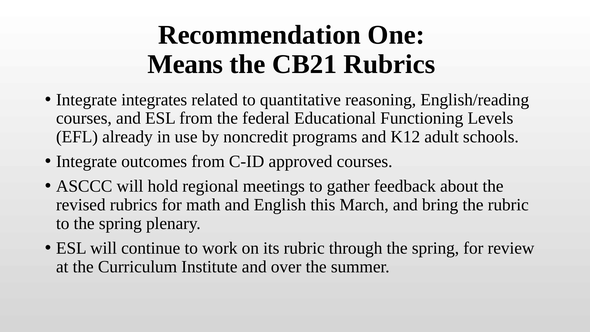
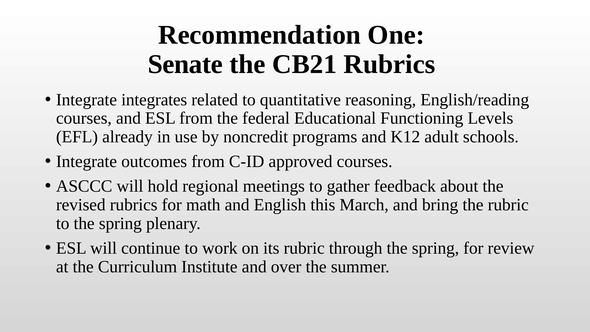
Means: Means -> Senate
